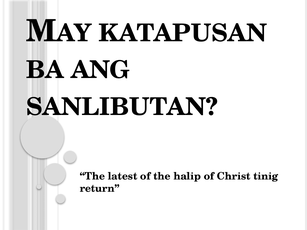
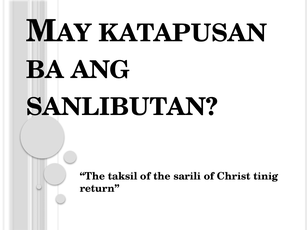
latest: latest -> taksil
halip: halip -> sarili
